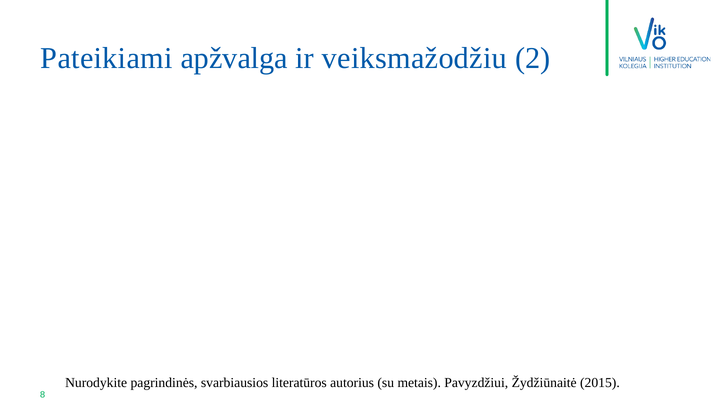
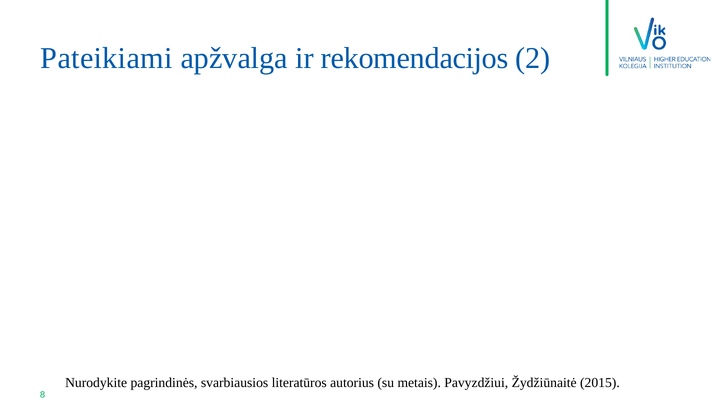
veiksmažodžiu: veiksmažodžiu -> rekomendacijos
